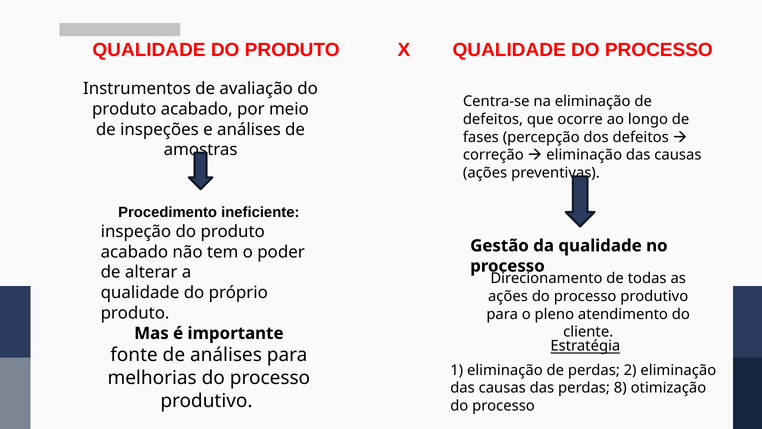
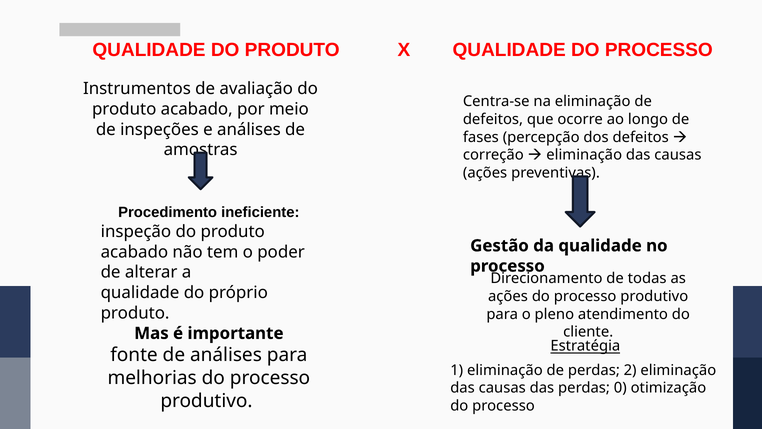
8: 8 -> 0
